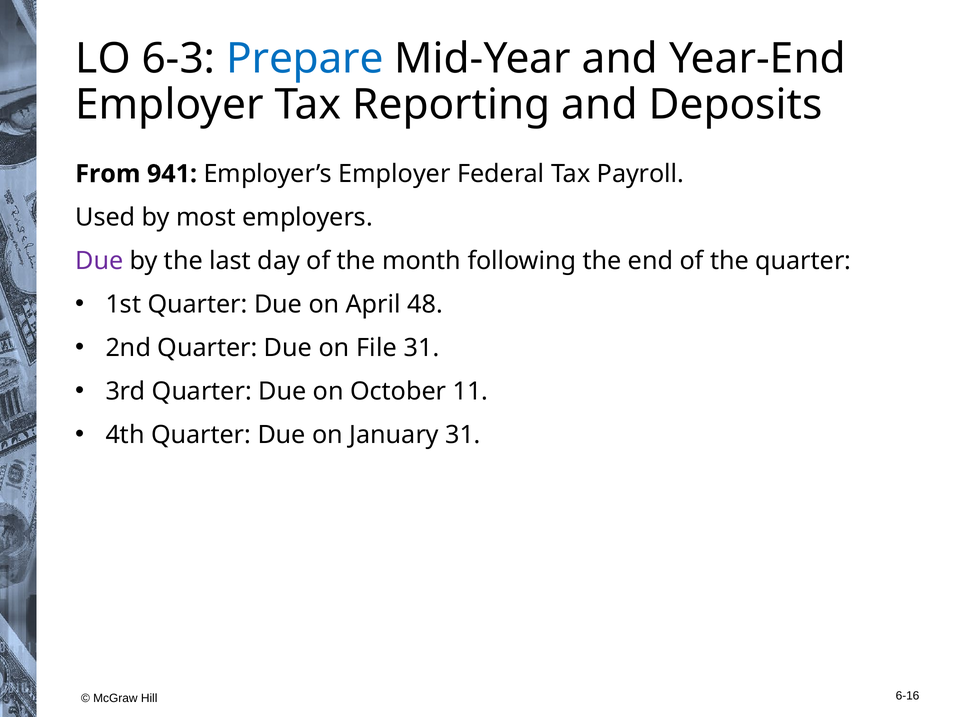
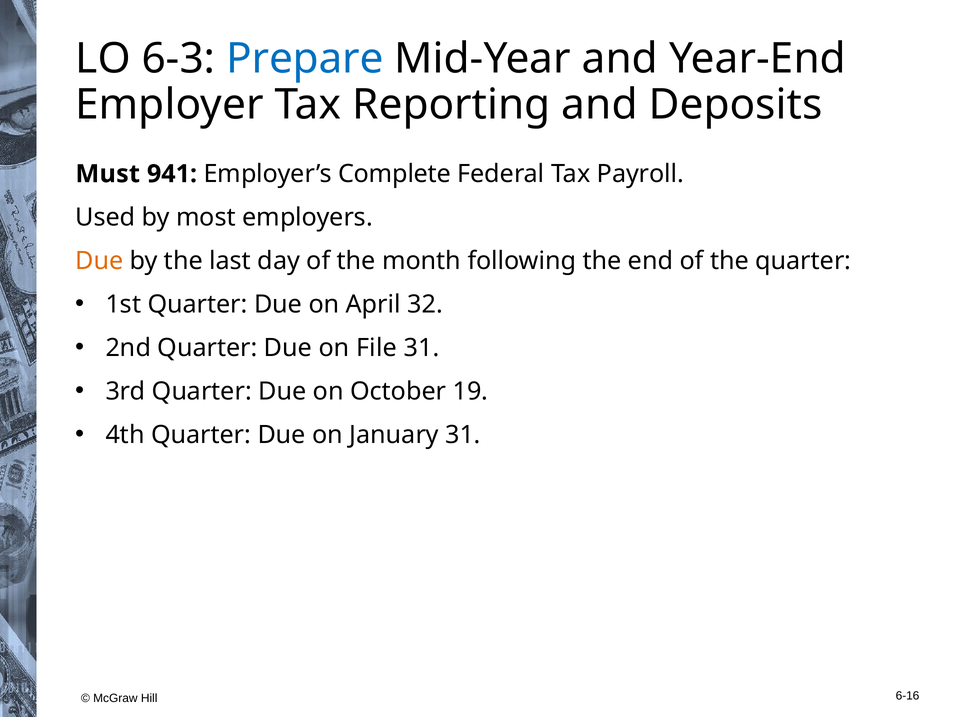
From: From -> Must
Employer’s Employer: Employer -> Complete
Due at (99, 261) colour: purple -> orange
48: 48 -> 32
11: 11 -> 19
